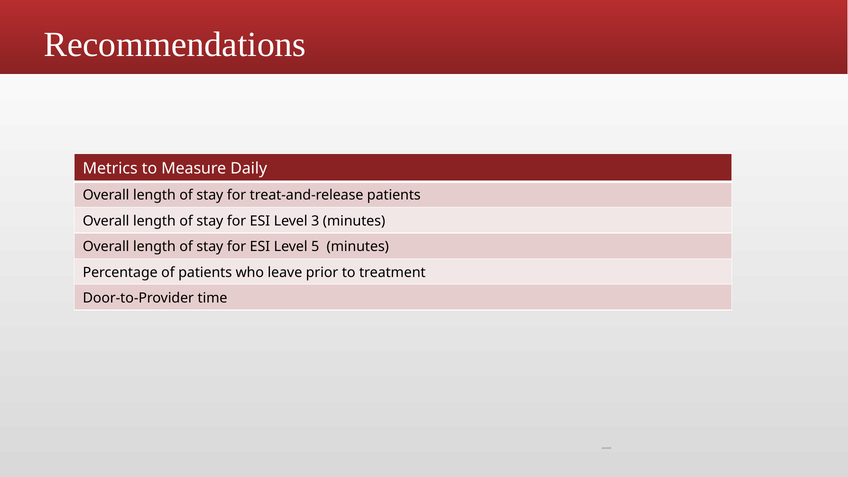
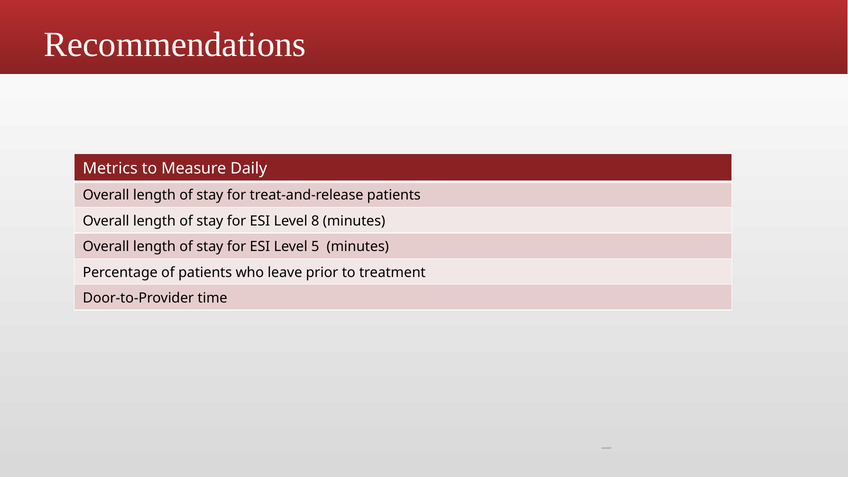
3: 3 -> 8
